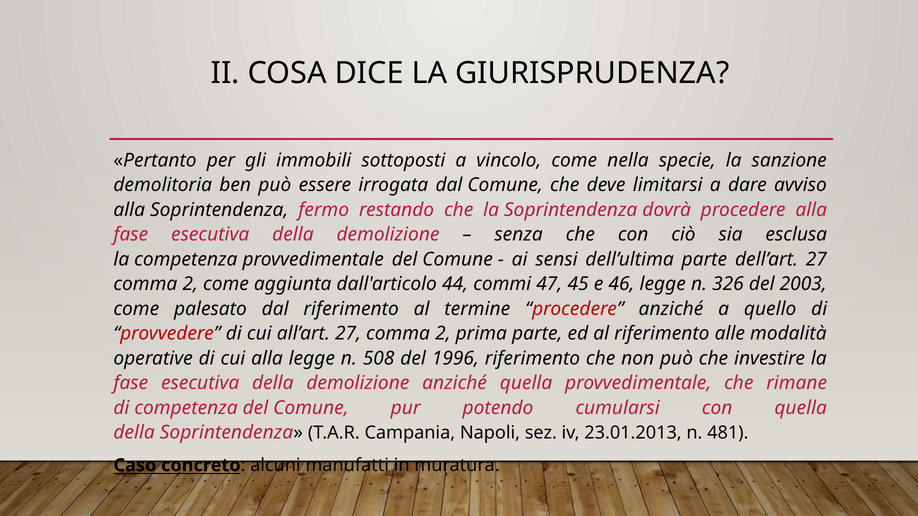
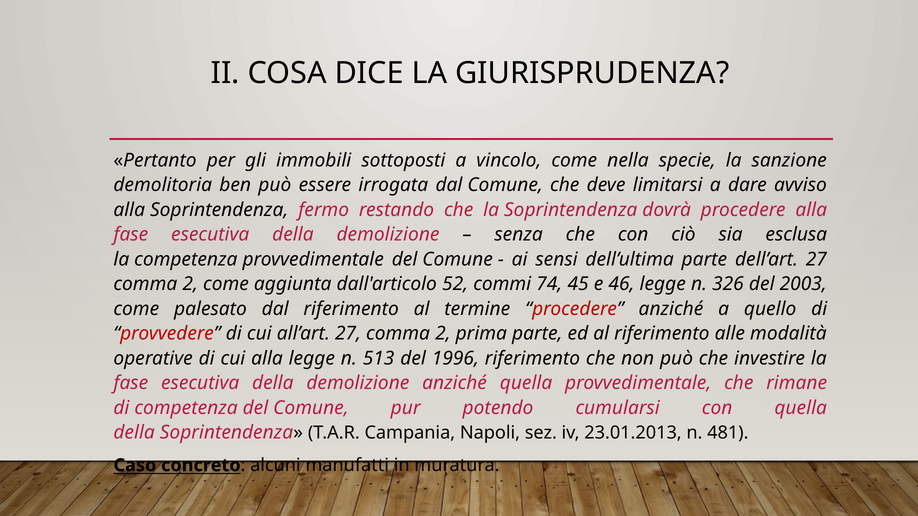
44: 44 -> 52
47: 47 -> 74
508: 508 -> 513
